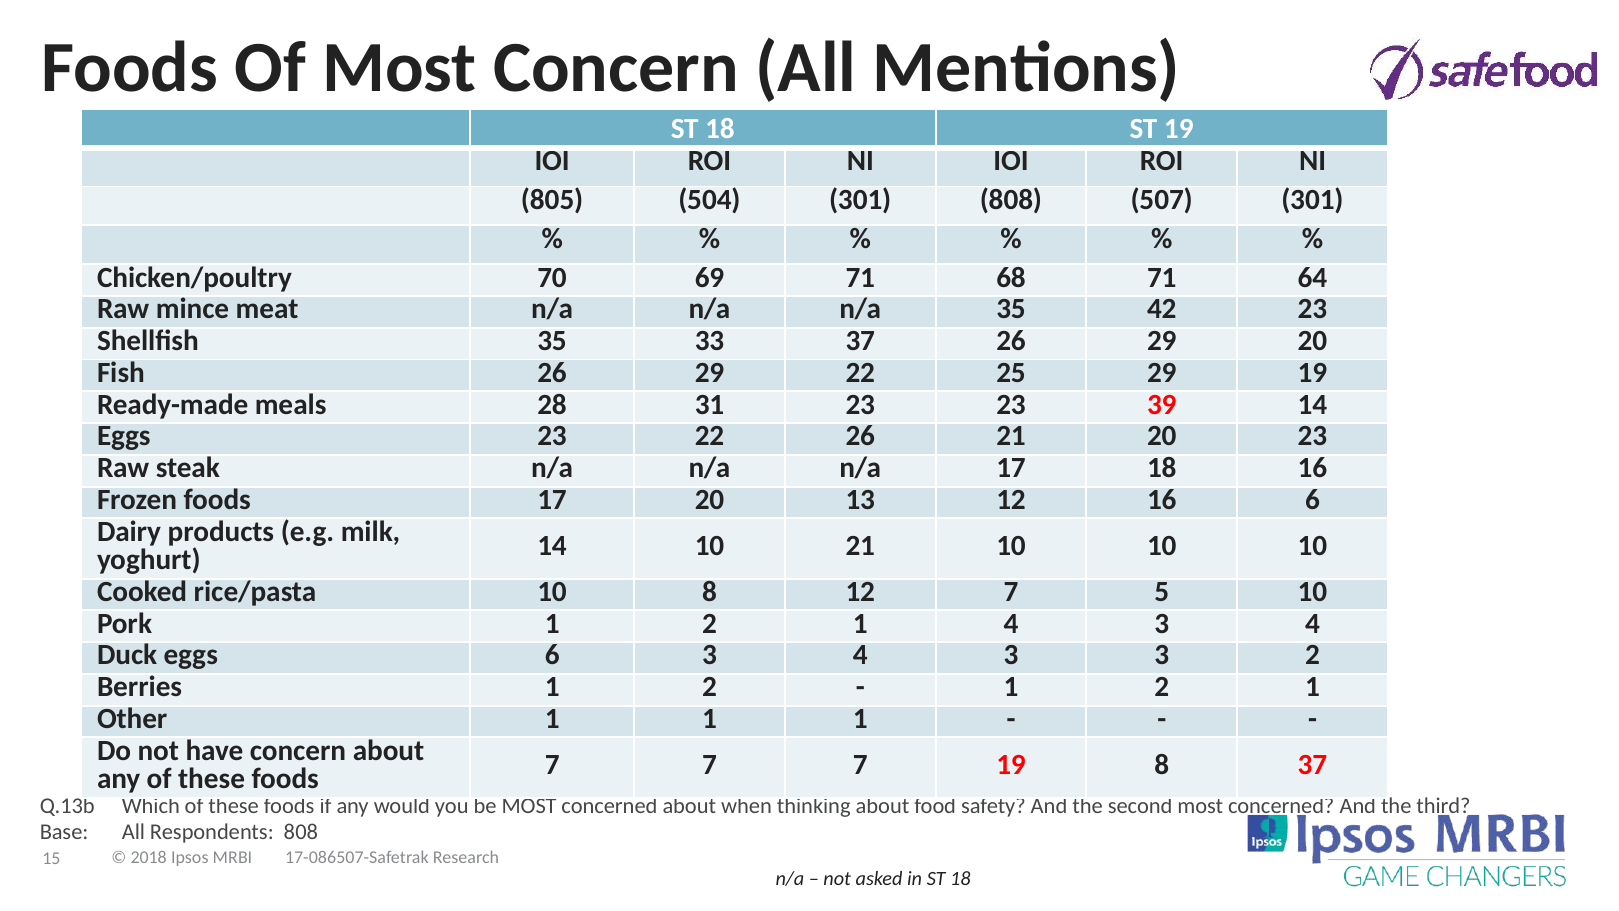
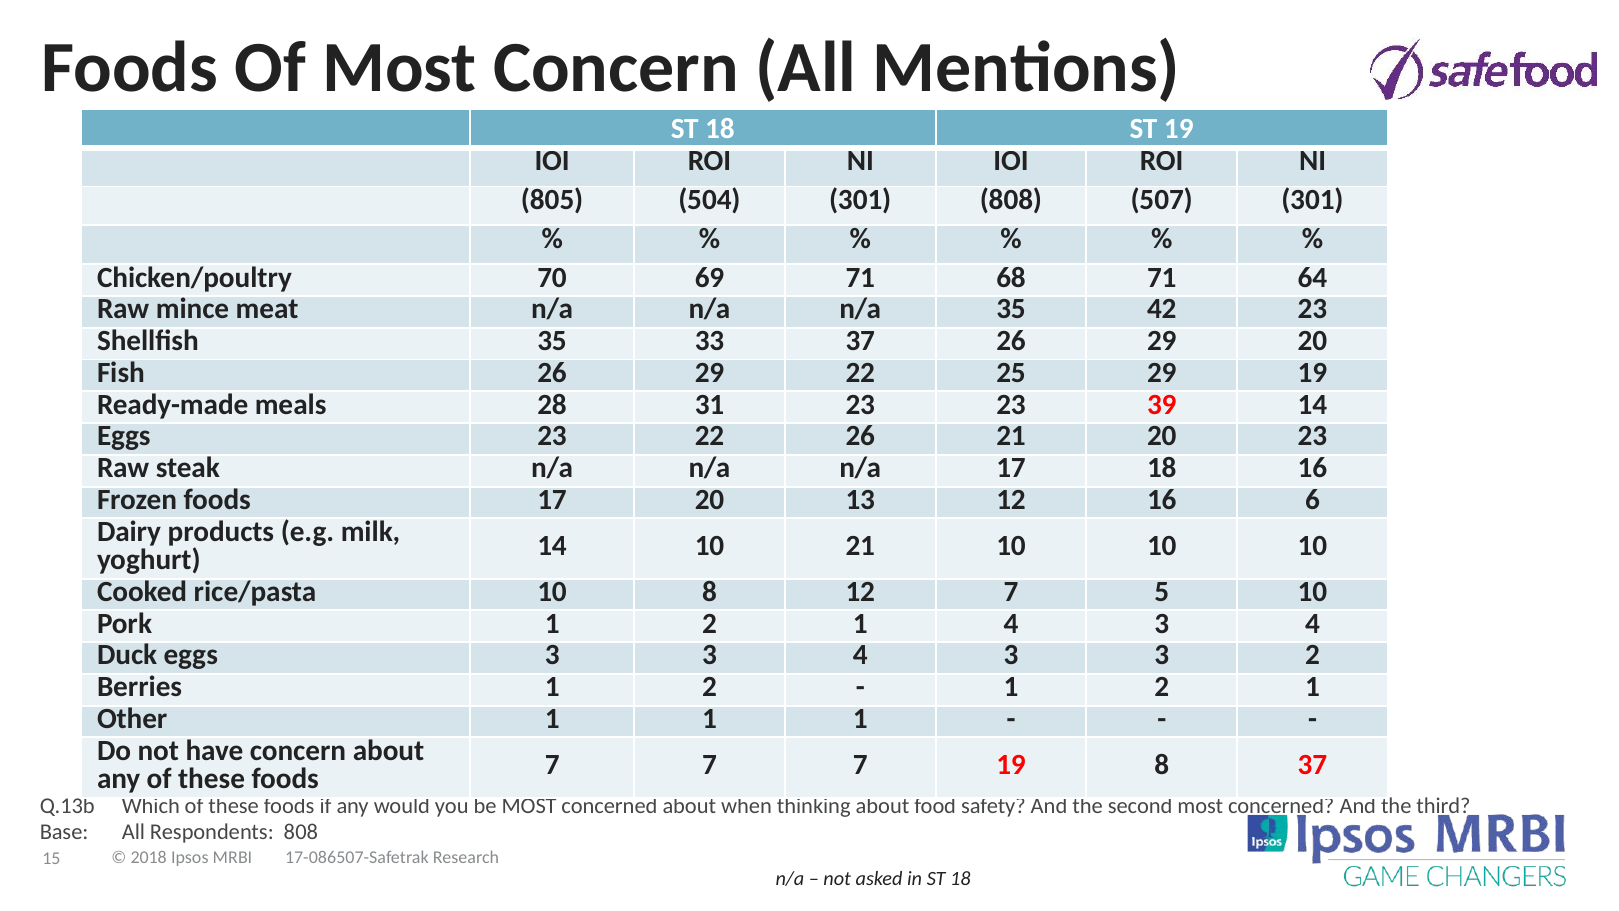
eggs 6: 6 -> 3
